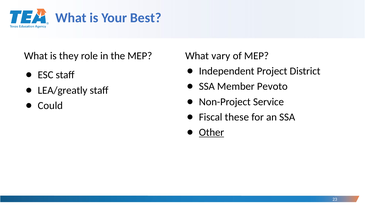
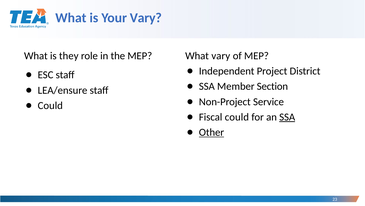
Your Best: Best -> Vary
Pevoto: Pevoto -> Section
LEA/greatly: LEA/greatly -> LEA/ensure
Fiscal these: these -> could
SSA at (287, 117) underline: none -> present
